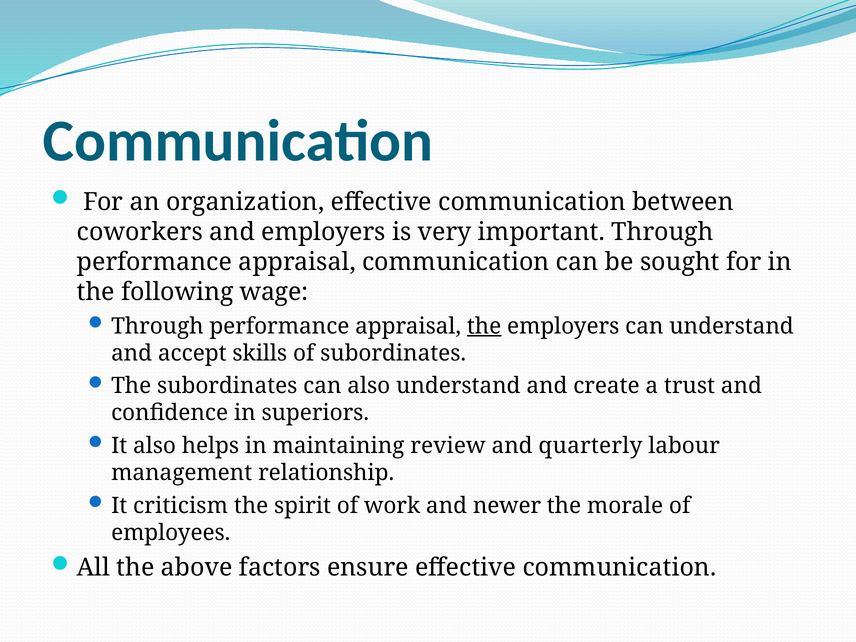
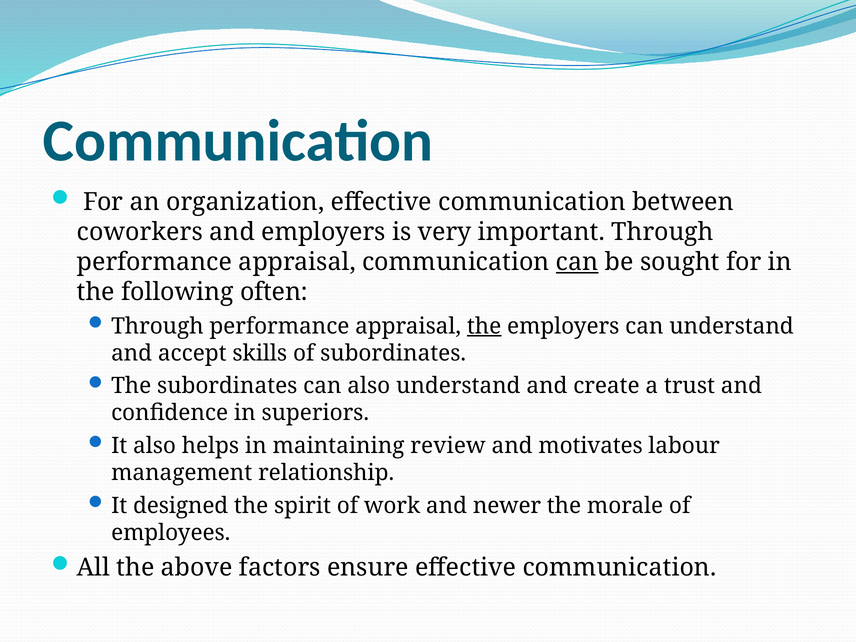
can at (577, 262) underline: none -> present
wage: wage -> often
quarterly: quarterly -> motivates
criticism: criticism -> designed
